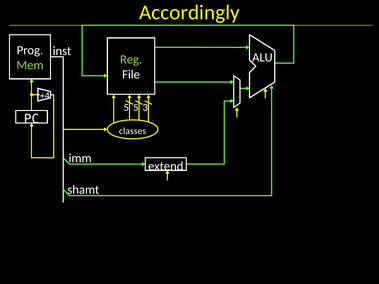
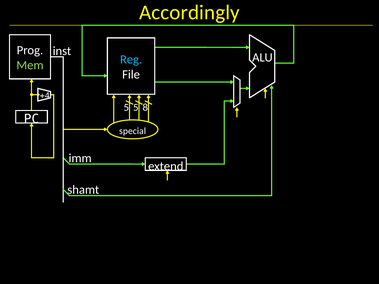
Reg colour: light green -> light blue
3: 3 -> 8
classes: classes -> special
